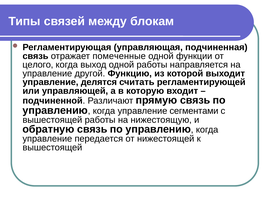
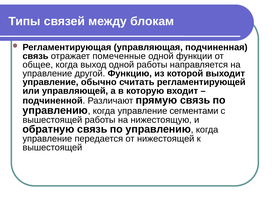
целого: целого -> общее
делятся: делятся -> обычно
